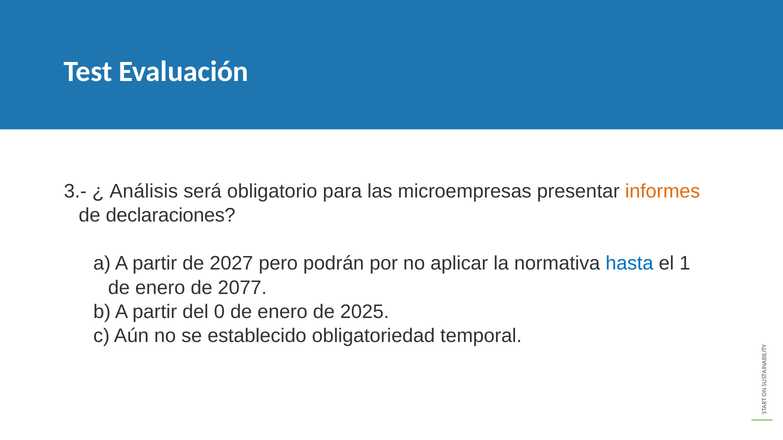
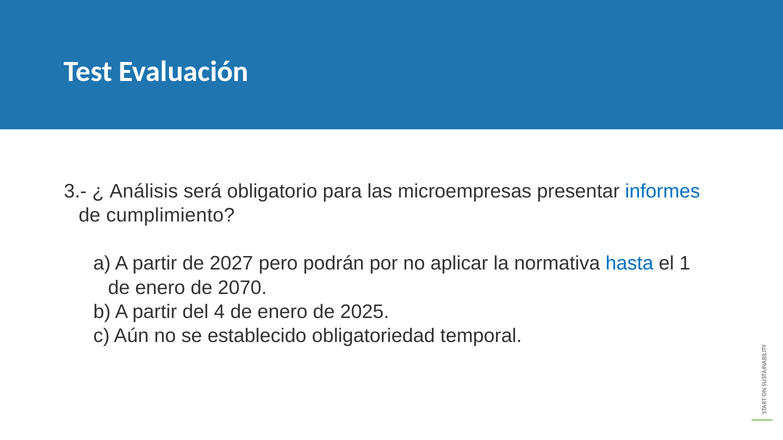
informes colour: orange -> blue
declaraciones: declaraciones -> cumplimiento
2077: 2077 -> 2070
0: 0 -> 4
